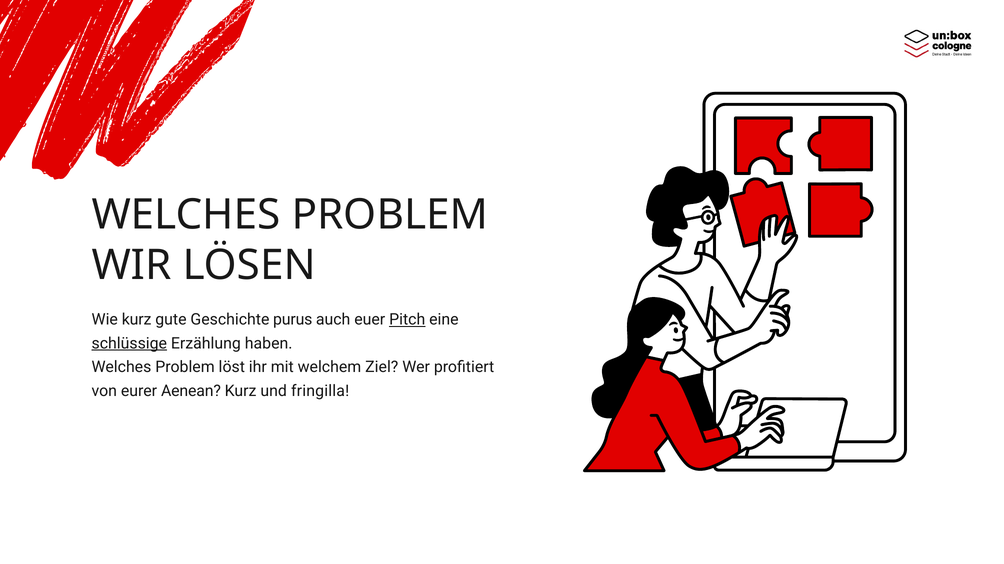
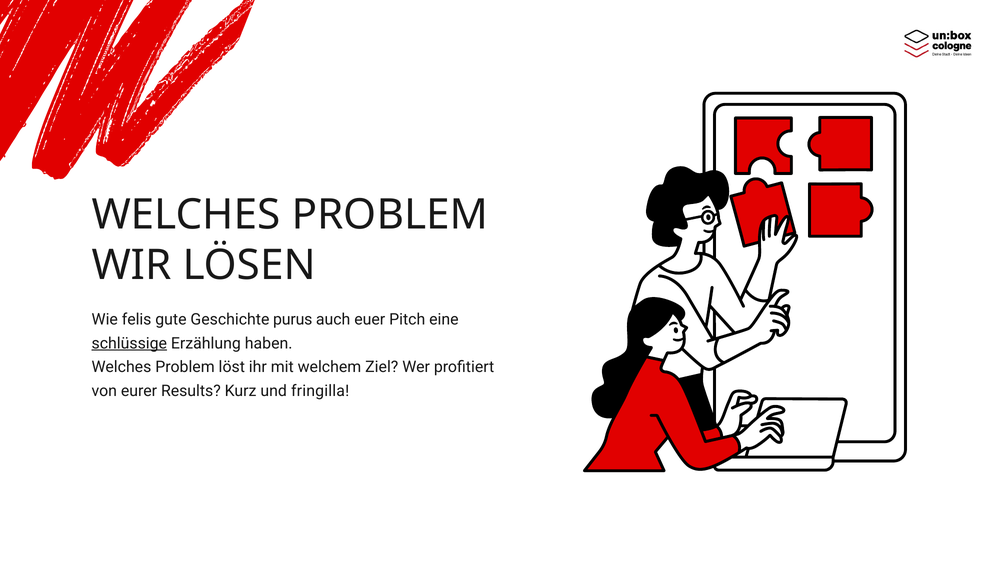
Wie kurz: kurz -> felis
Pitch underline: present -> none
Aenean: Aenean -> Results
